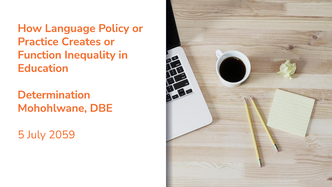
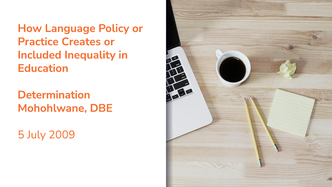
Function: Function -> Included
2059: 2059 -> 2009
